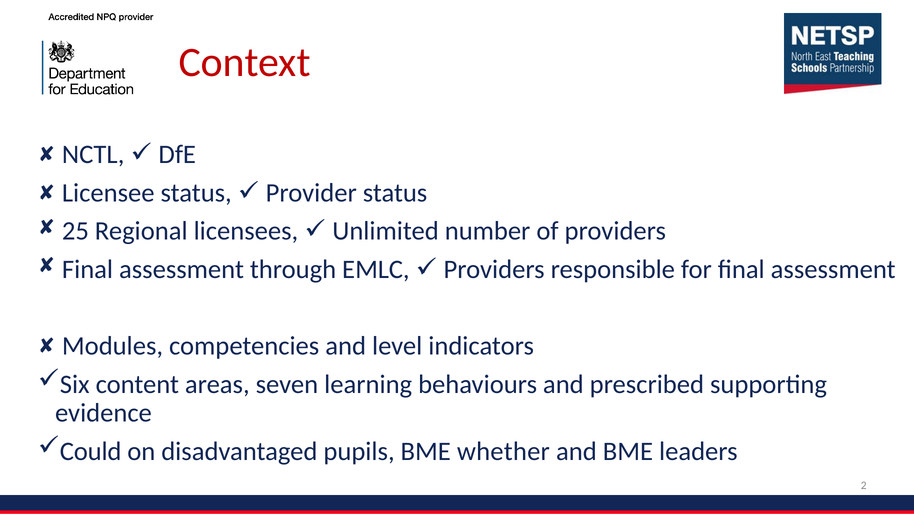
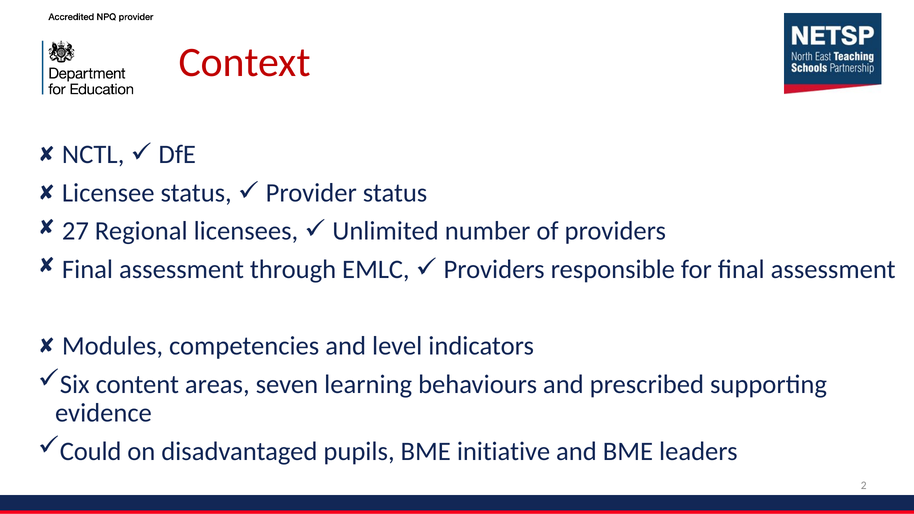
25: 25 -> 27
whether: whether -> initiative
